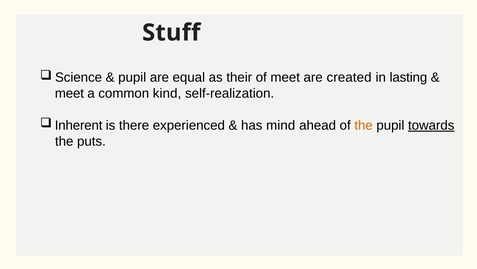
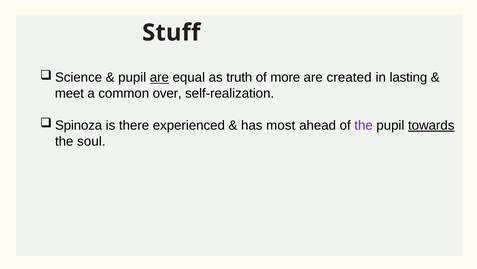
are at (159, 77) underline: none -> present
their: their -> truth
of meet: meet -> more
kind: kind -> over
Inherent: Inherent -> Spinoza
mind: mind -> most
the at (364, 125) colour: orange -> purple
puts: puts -> soul
